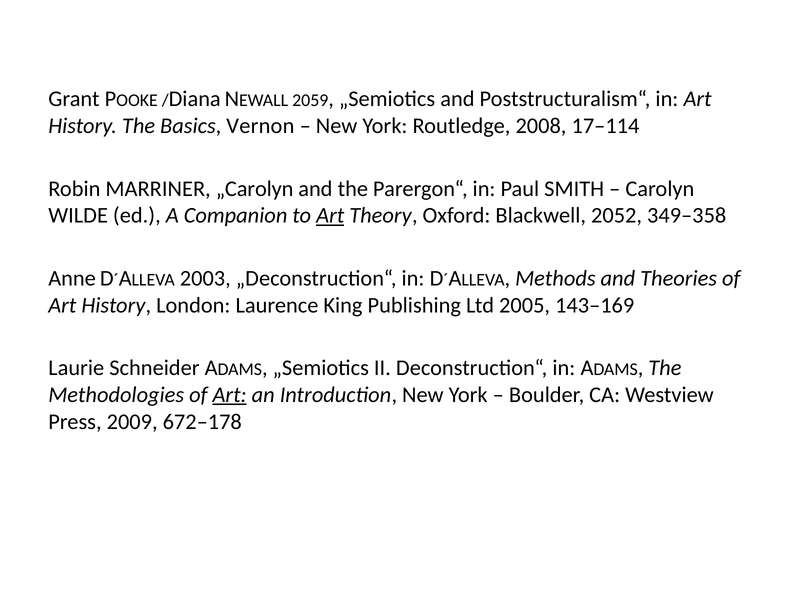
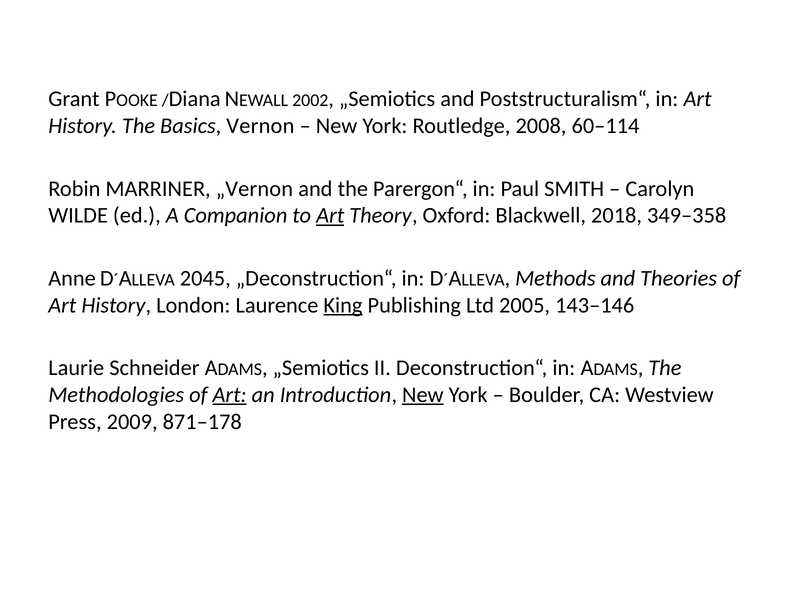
2059: 2059 -> 2002
17–114: 17–114 -> 60–114
„Carolyn: „Carolyn -> „Vernon
2052: 2052 -> 2018
2003: 2003 -> 2045
King underline: none -> present
143–169: 143–169 -> 143–146
New at (423, 395) underline: none -> present
672–178: 672–178 -> 871–178
